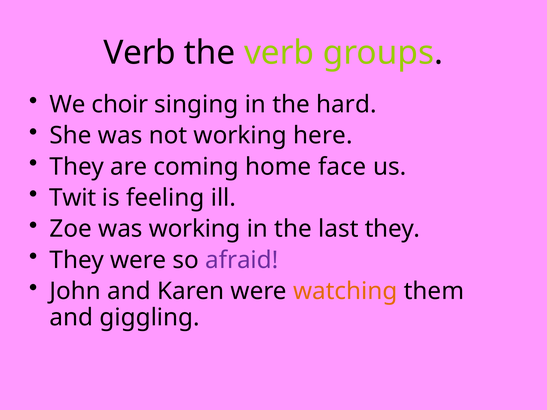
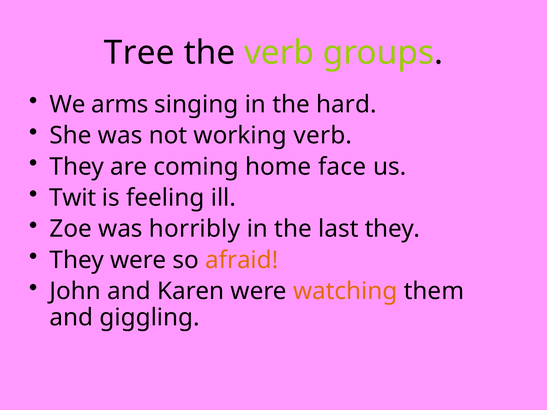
Verb at (140, 53): Verb -> Tree
choir: choir -> arms
working here: here -> verb
was working: working -> horribly
afraid colour: purple -> orange
